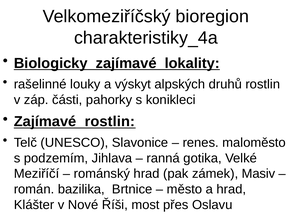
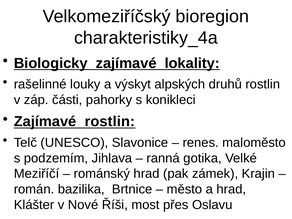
Masiv: Masiv -> Krajin
